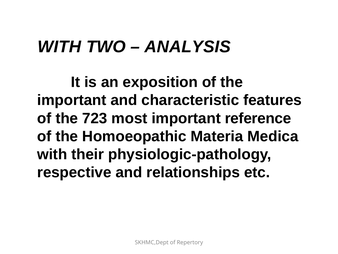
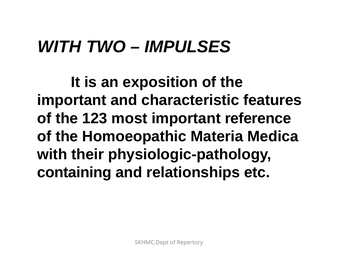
ANALYSIS: ANALYSIS -> IMPULSES
723: 723 -> 123
respective: respective -> containing
